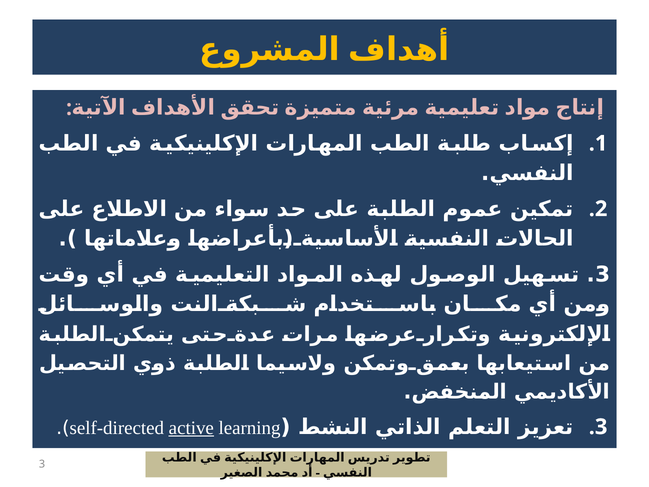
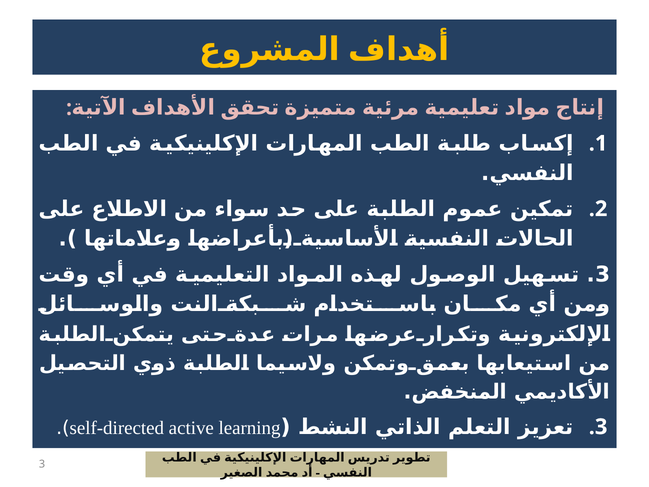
active underline: present -> none
